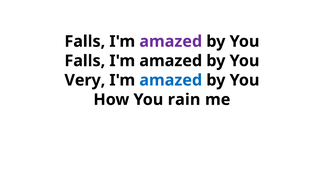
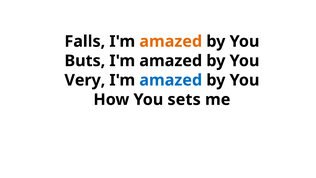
amazed at (171, 41) colour: purple -> orange
Falls at (85, 61): Falls -> Buts
rain: rain -> sets
